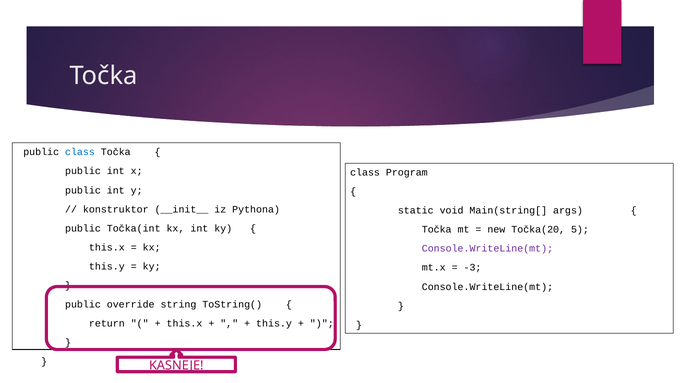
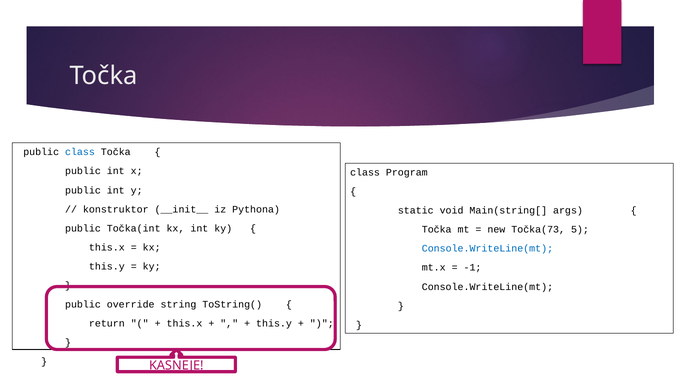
Točka(20: Točka(20 -> Točka(73
Console.WriteLine(mt at (487, 249) colour: purple -> blue
-3: -3 -> -1
